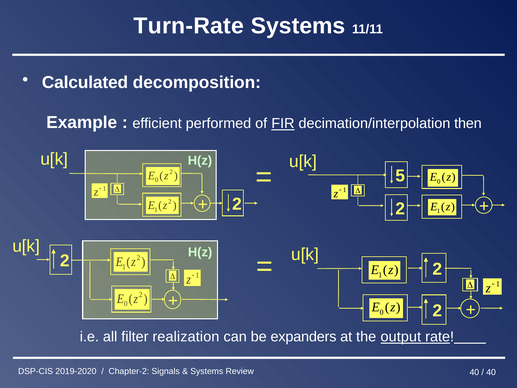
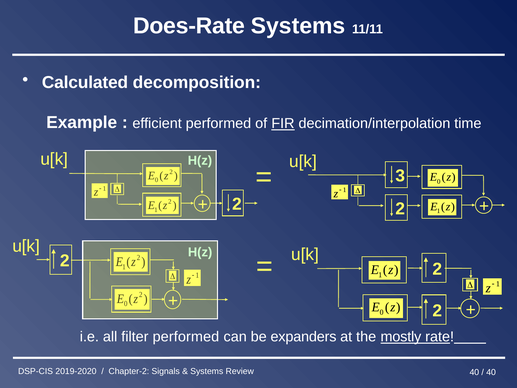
Turn-Rate: Turn-Rate -> Does-Rate
then: then -> time
5: 5 -> 3
filter realization: realization -> performed
output: output -> mostly
